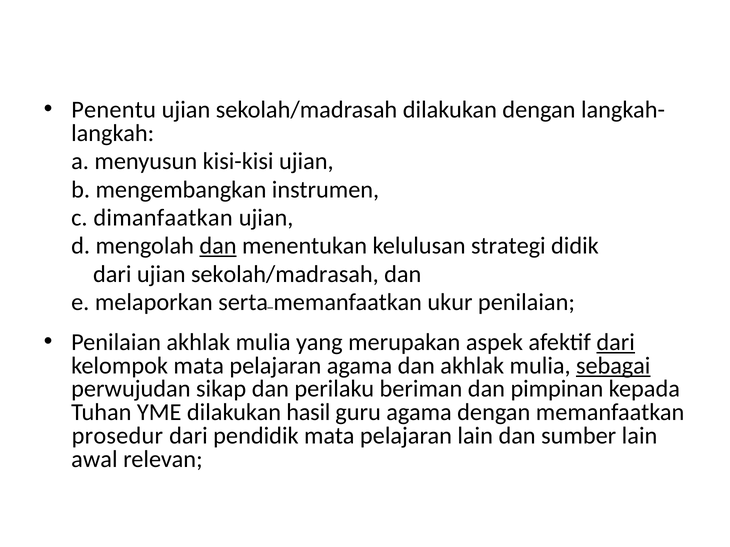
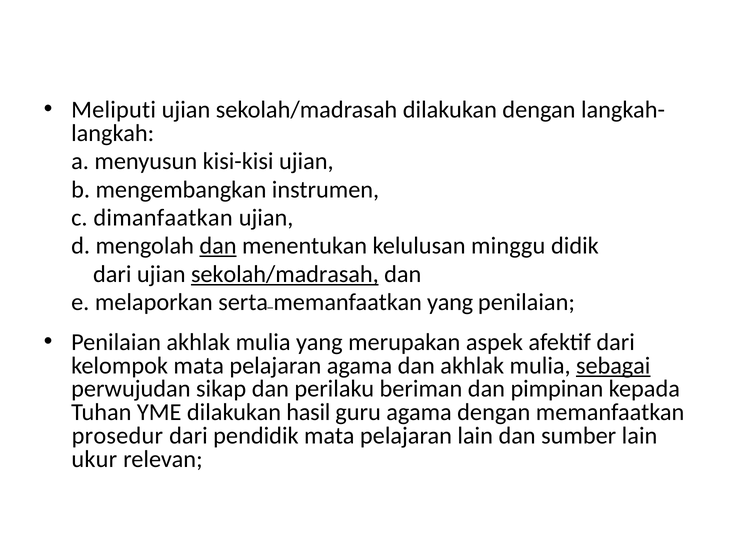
Penentu: Penentu -> Meliputi
strategi: strategi -> minggu
sekolah/madrasah at (285, 274) underline: none -> present
memanfaatkan ukur: ukur -> yang
dari at (616, 343) underline: present -> none
awal: awal -> ukur
